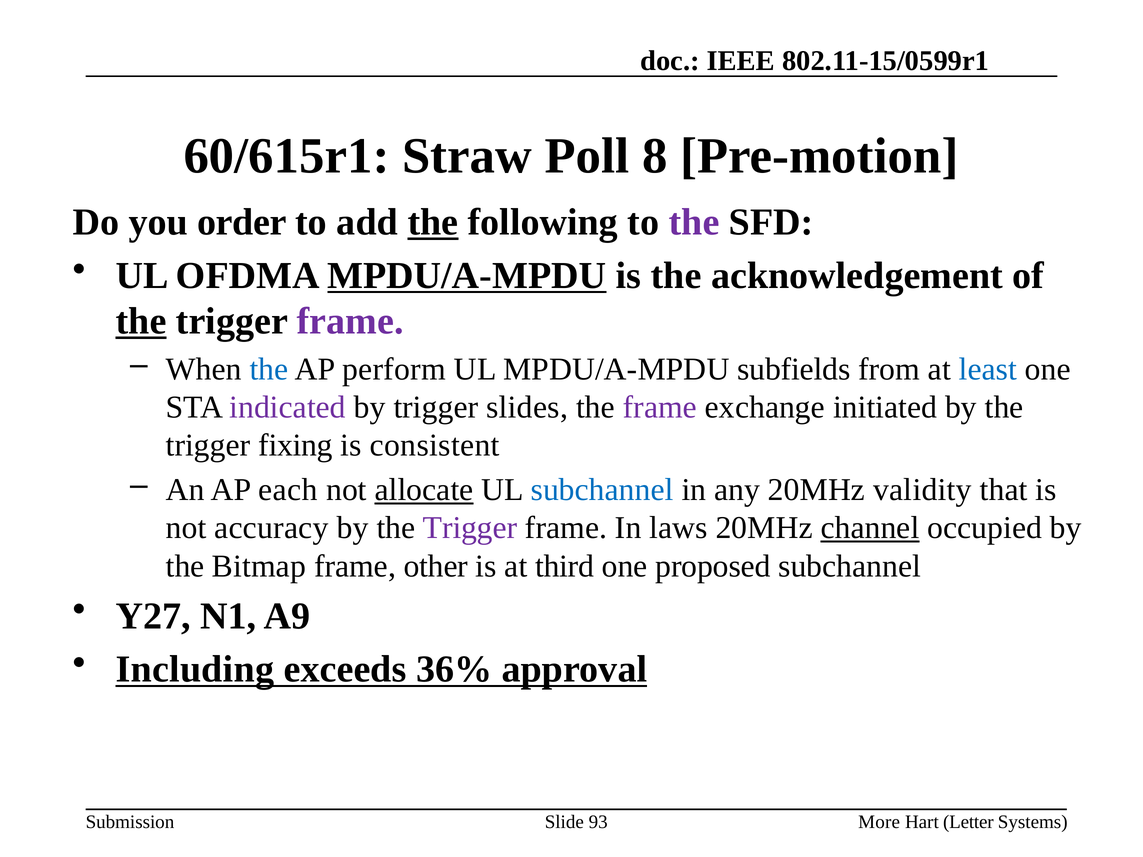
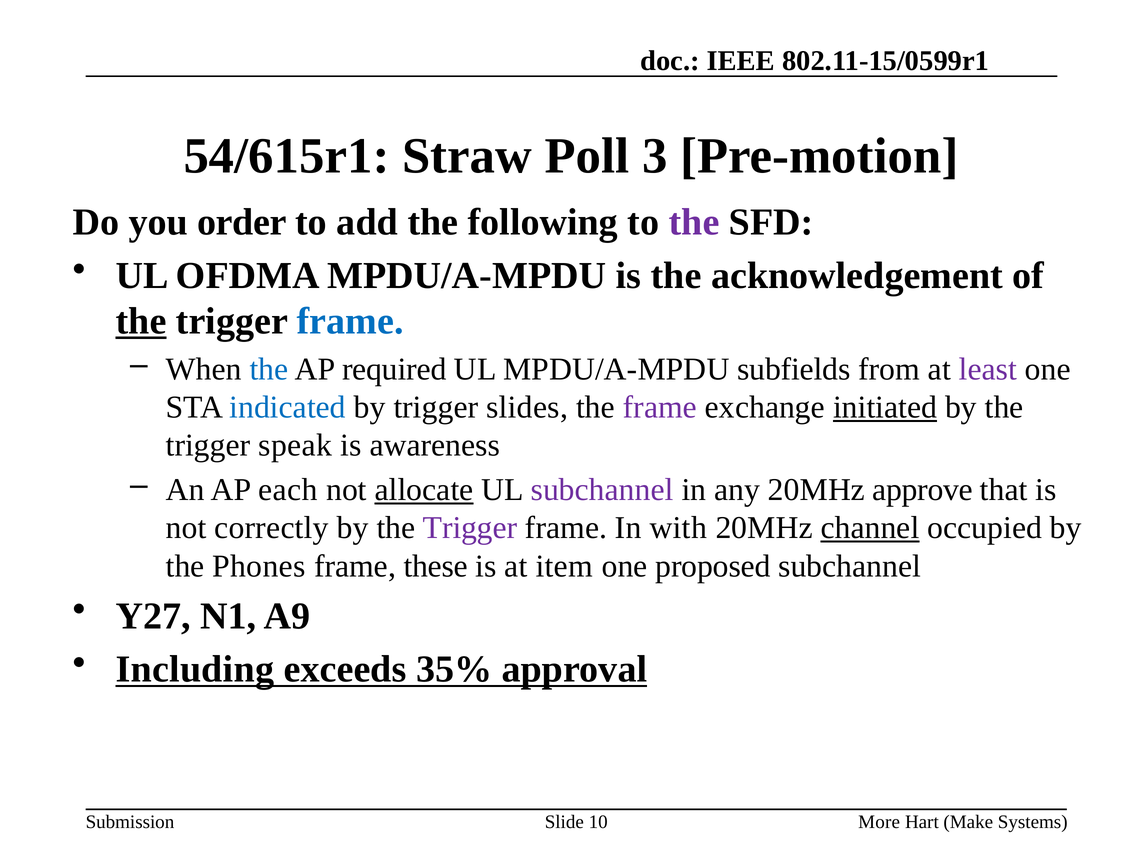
60/615r1: 60/615r1 -> 54/615r1
8: 8 -> 3
the at (433, 222) underline: present -> none
MPDU/A-MPDU at (467, 276) underline: present -> none
frame at (350, 321) colour: purple -> blue
perform: perform -> required
least colour: blue -> purple
indicated colour: purple -> blue
initiated underline: none -> present
fixing: fixing -> speak
consistent: consistent -> awareness
subchannel at (602, 490) colour: blue -> purple
validity: validity -> approve
accuracy: accuracy -> correctly
laws: laws -> with
Bitmap: Bitmap -> Phones
other: other -> these
third: third -> item
36%: 36% -> 35%
93: 93 -> 10
Letter: Letter -> Make
